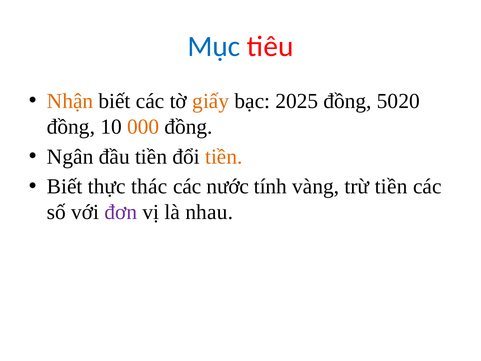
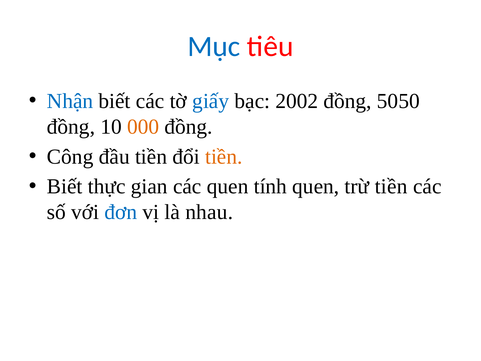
Nhận colour: orange -> blue
giấy colour: orange -> blue
2025: 2025 -> 2002
5020: 5020 -> 5050
Ngân: Ngân -> Công
thác: thác -> gian
các nước: nước -> quen
tính vàng: vàng -> quen
đơn colour: purple -> blue
